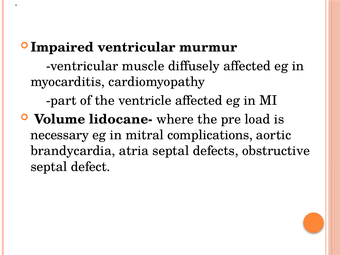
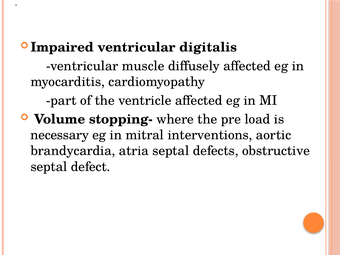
murmur: murmur -> digitalis
lidocane-: lidocane- -> stopping-
complications: complications -> interventions
